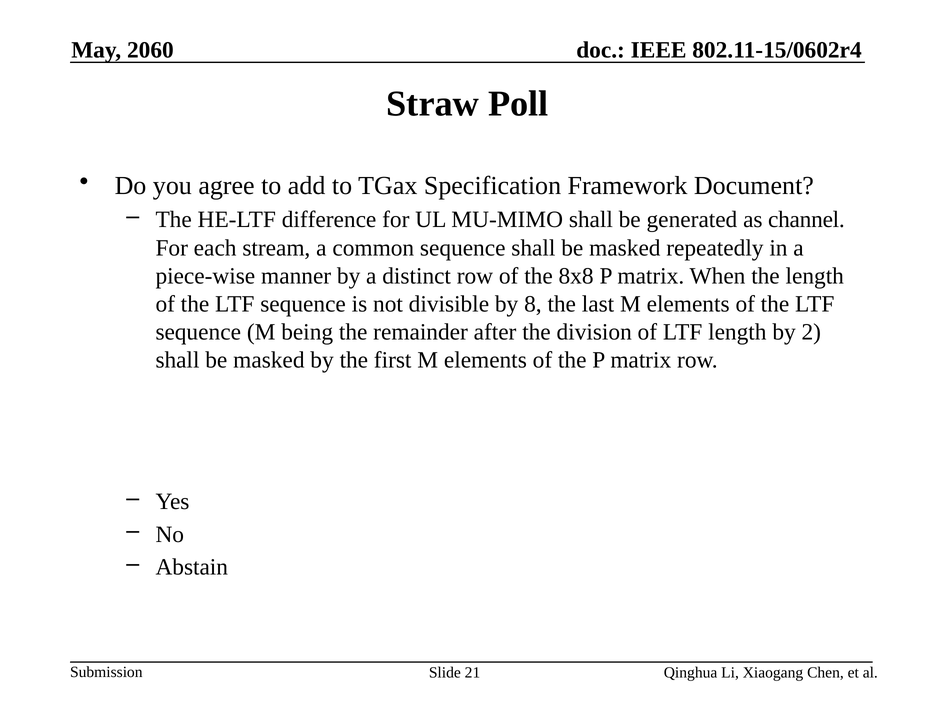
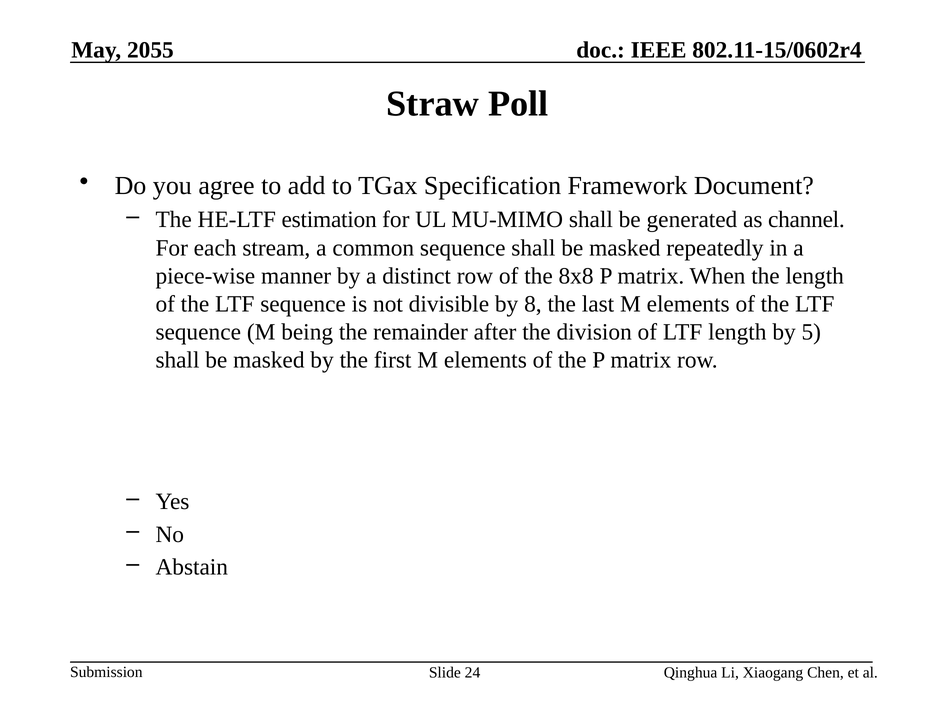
2060: 2060 -> 2055
difference: difference -> estimation
2: 2 -> 5
21: 21 -> 24
